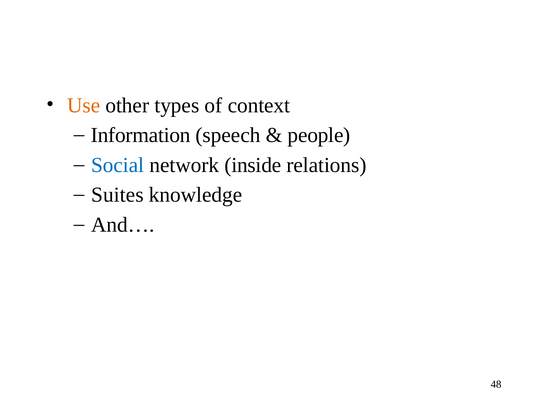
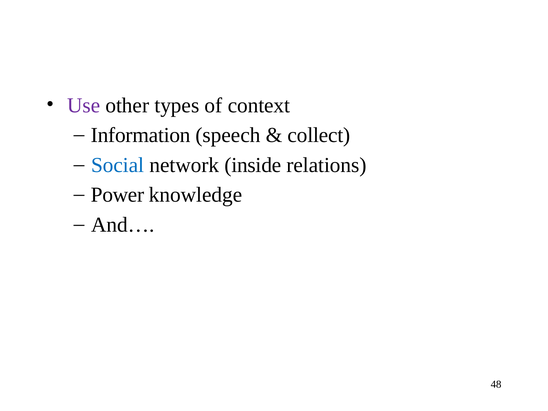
Use colour: orange -> purple
people: people -> collect
Suites: Suites -> Power
